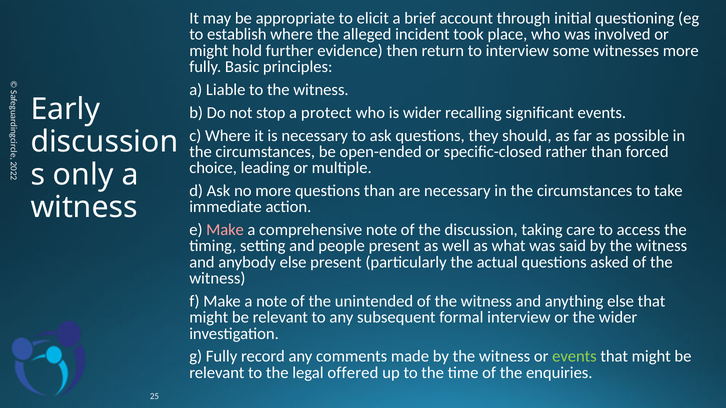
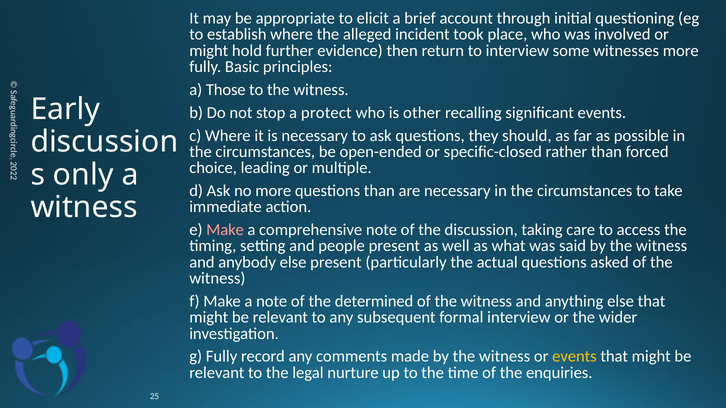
Liable: Liable -> Those
is wider: wider -> other
unintended: unintended -> determined
events at (574, 357) colour: light green -> yellow
offered: offered -> nurture
